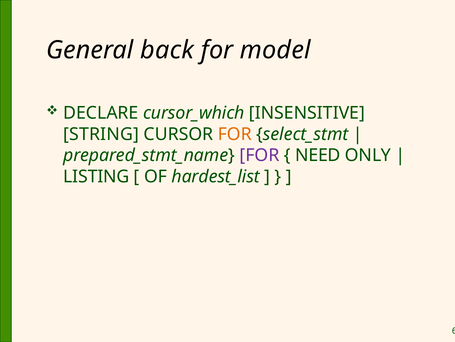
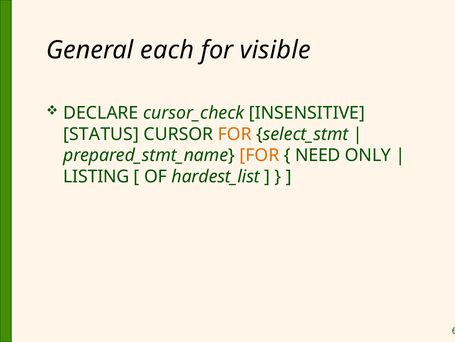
back: back -> each
model: model -> visible
cursor_which: cursor_which -> cursor_check
STRING: STRING -> STATUS
FOR at (259, 155) colour: purple -> orange
